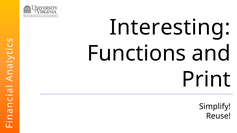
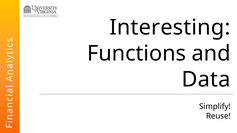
Print: Print -> Data
